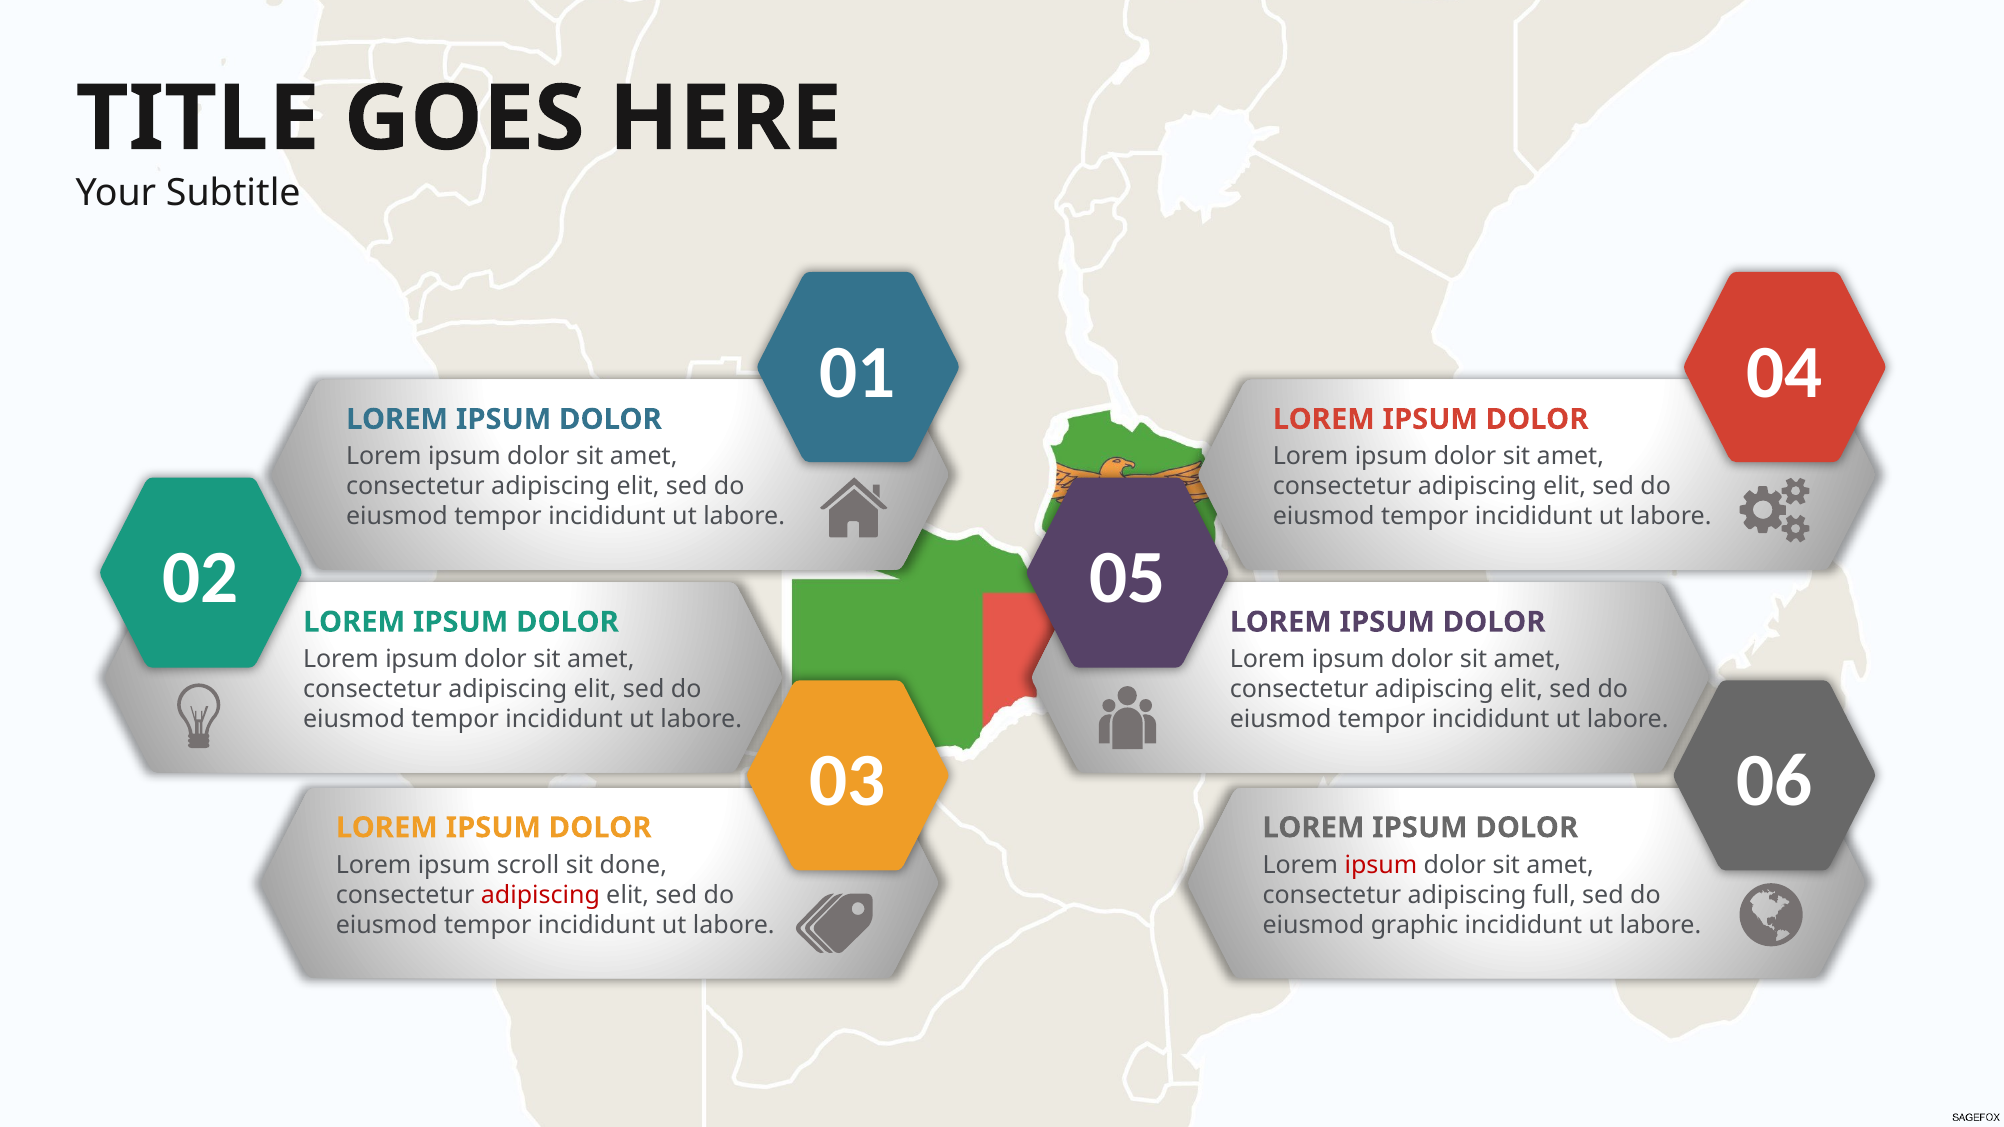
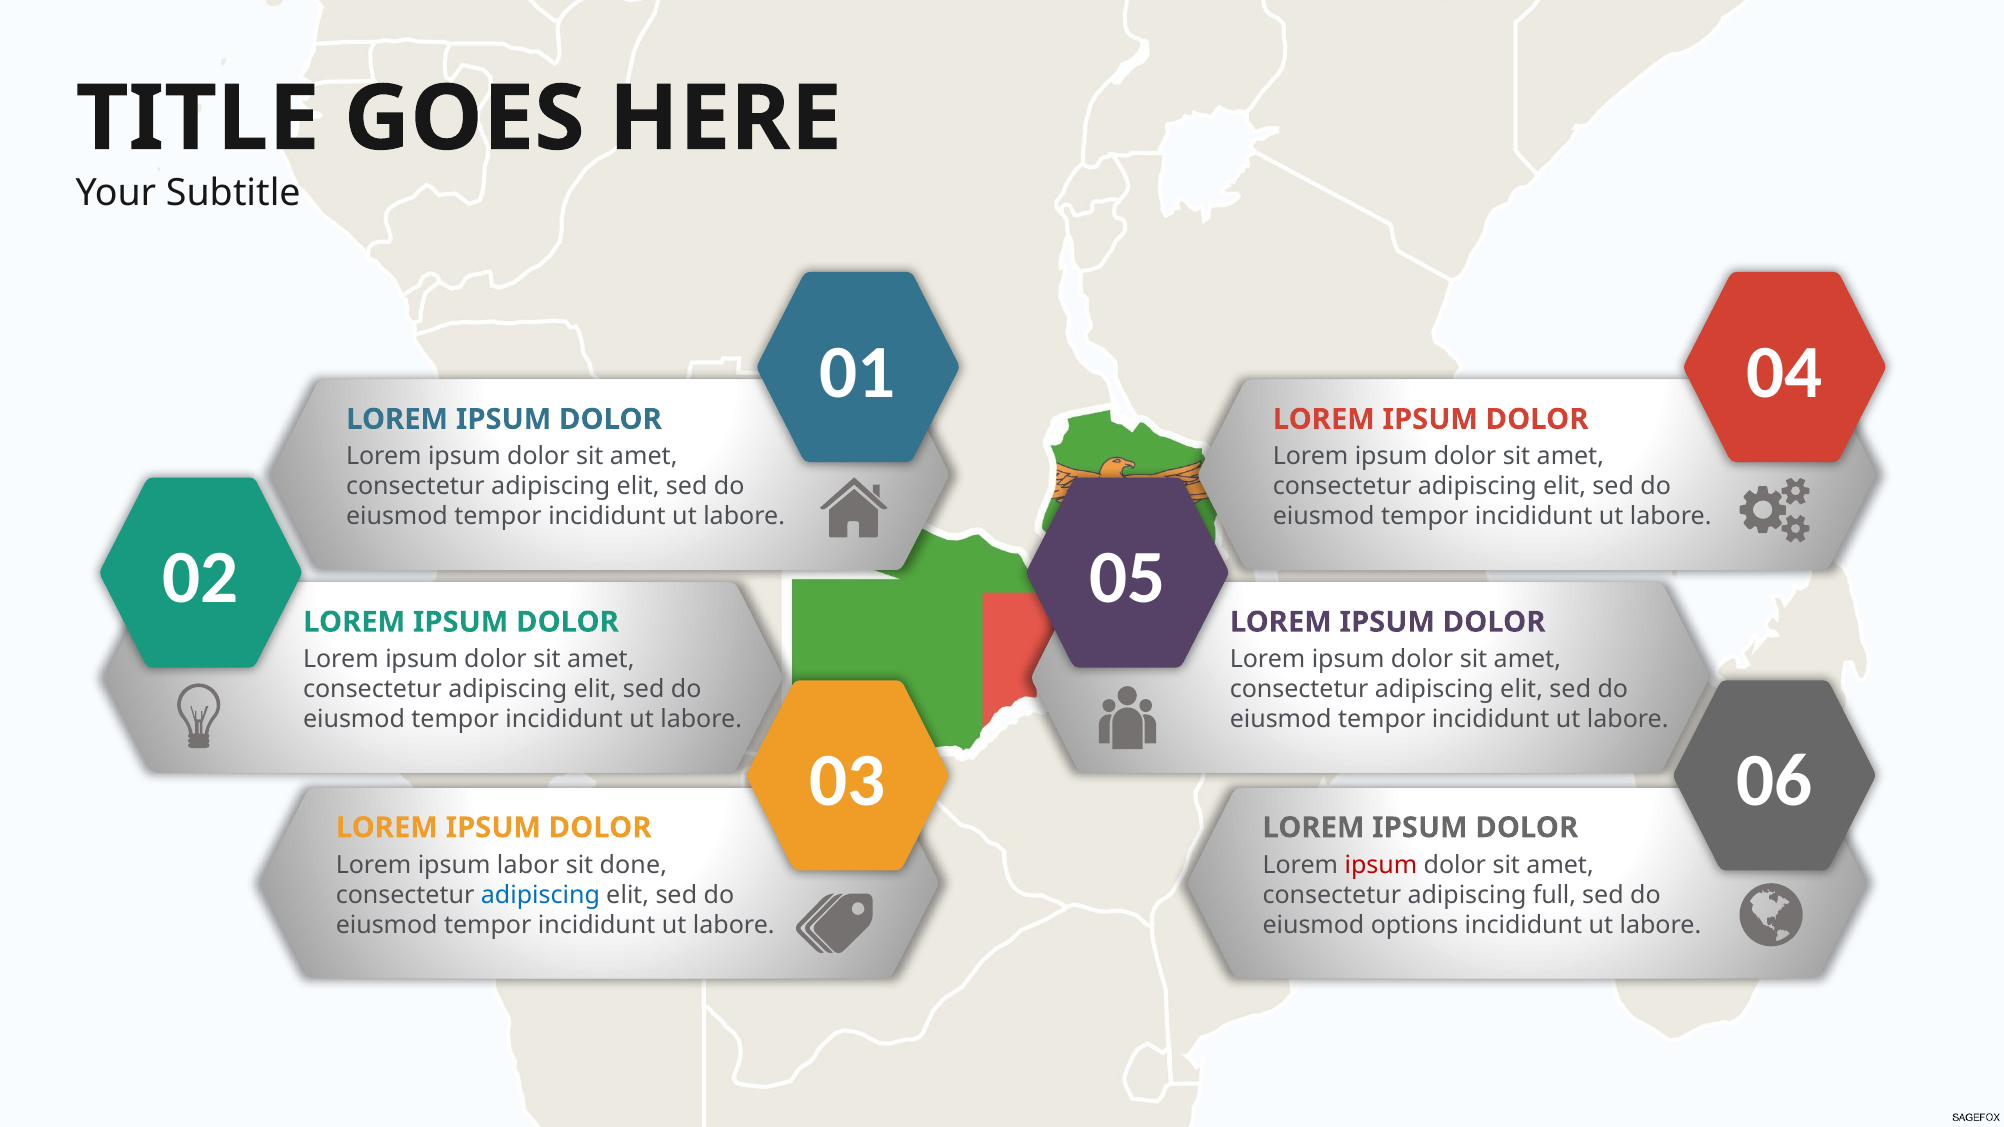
scroll: scroll -> labor
adipiscing at (540, 895) colour: red -> blue
graphic: graphic -> options
